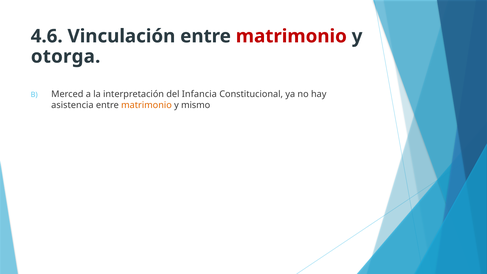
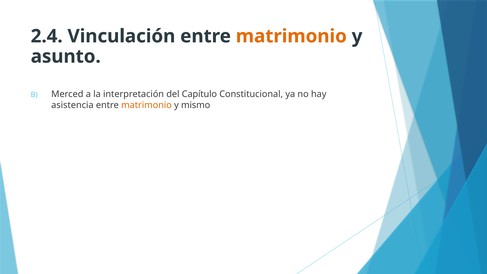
4.6: 4.6 -> 2.4
matrimonio at (291, 36) colour: red -> orange
otorga: otorga -> asunto
Infancia: Infancia -> Capítulo
